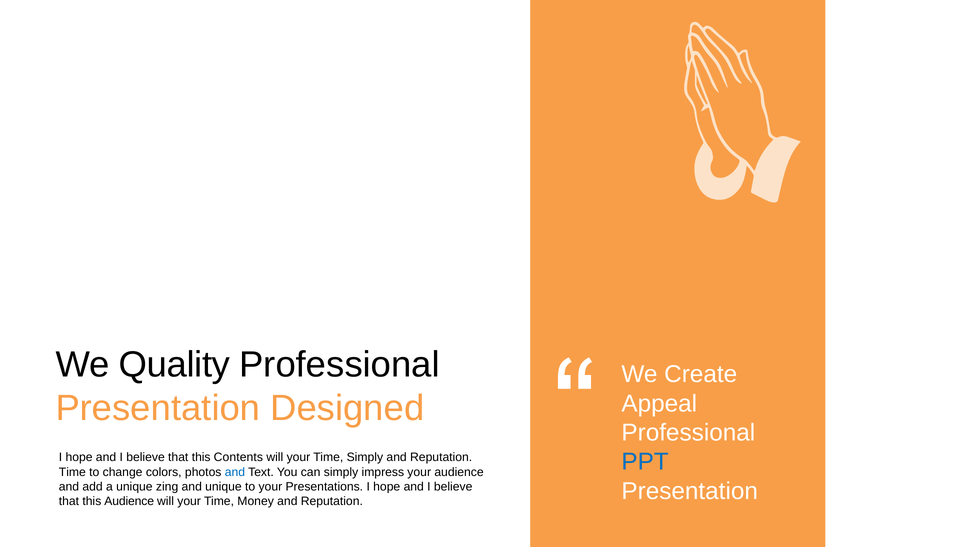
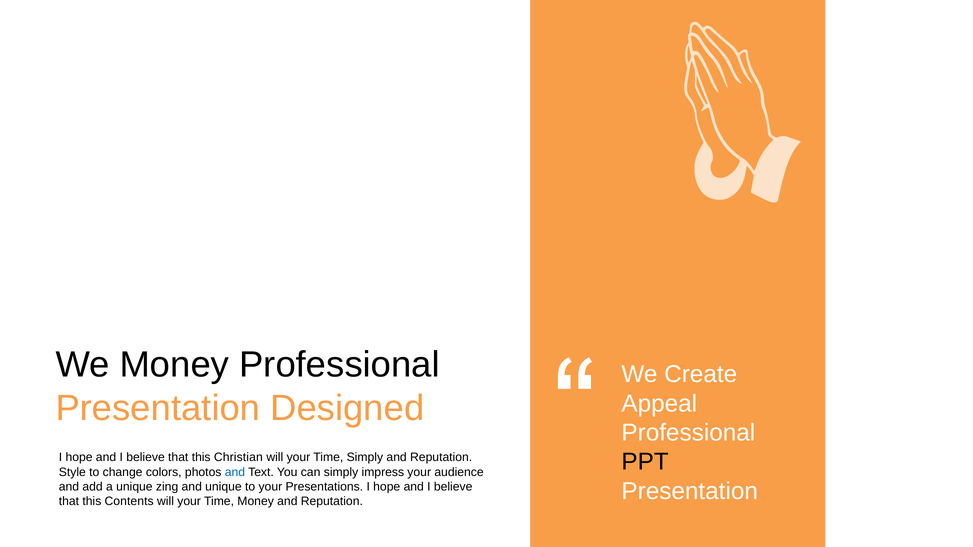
We Quality: Quality -> Money
PPT colour: blue -> black
Contents: Contents -> Christian
Time at (72, 472): Time -> Style
this Audience: Audience -> Contents
